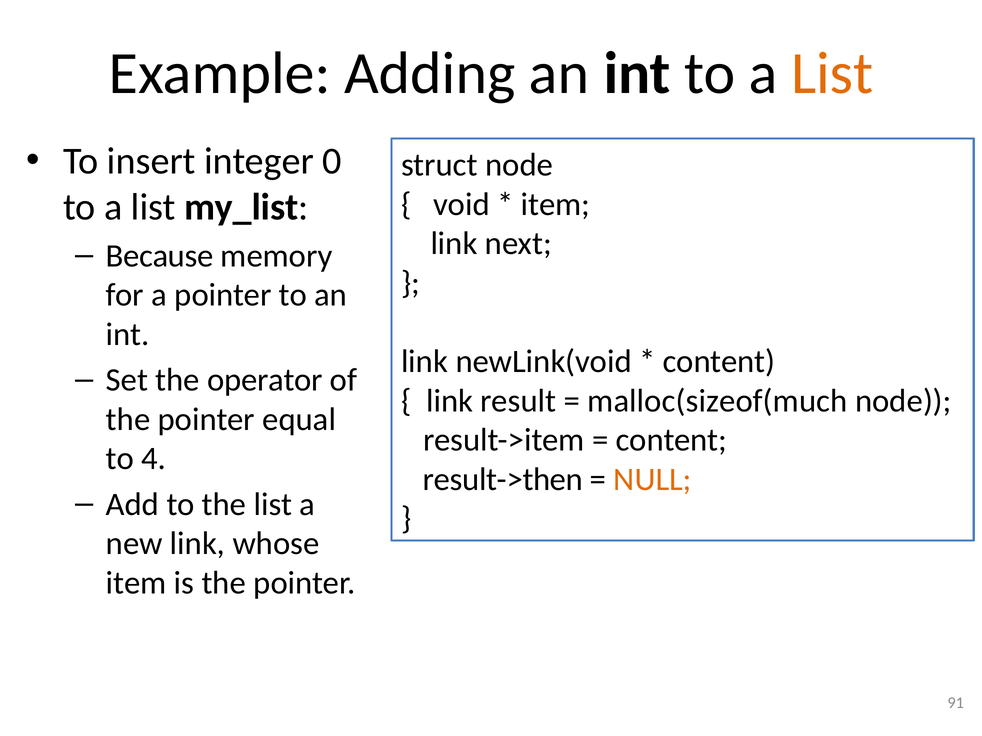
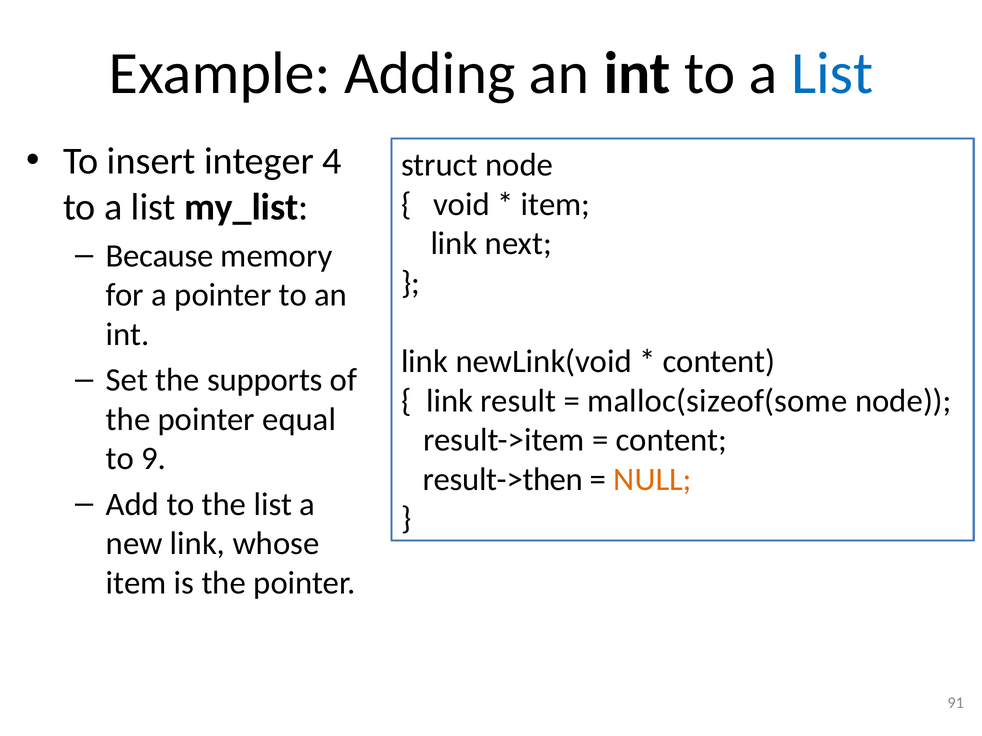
List at (832, 74) colour: orange -> blue
0: 0 -> 4
operator: operator -> supports
malloc(sizeof(much: malloc(sizeof(much -> malloc(sizeof(some
4: 4 -> 9
